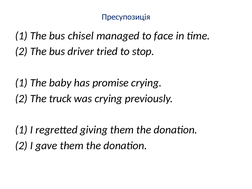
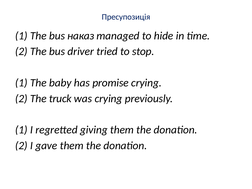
chisel: chisel -> наказ
face: face -> hide
